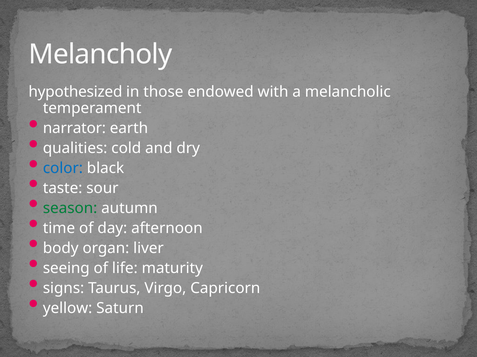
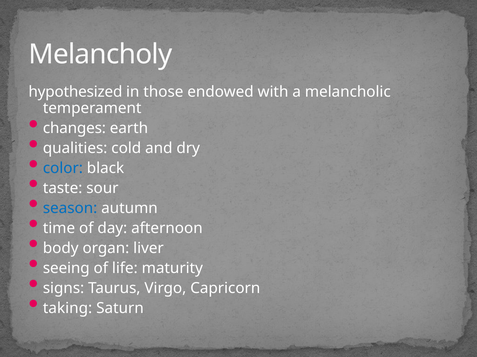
narrator: narrator -> changes
season colour: green -> blue
yellow: yellow -> taking
